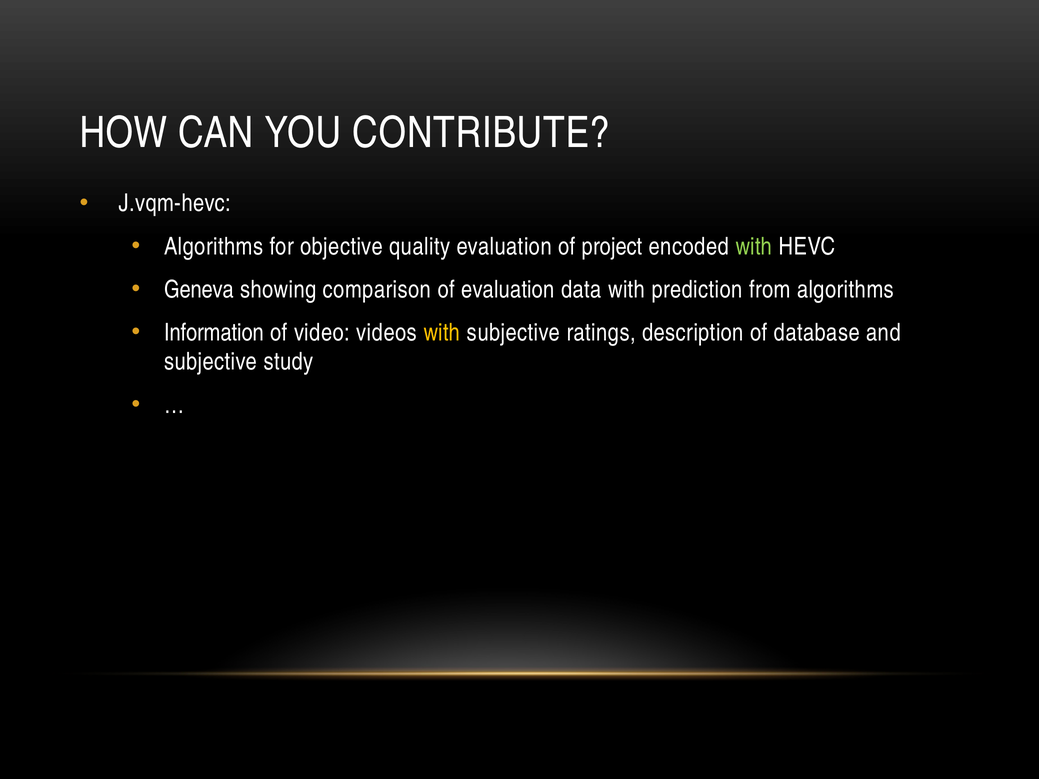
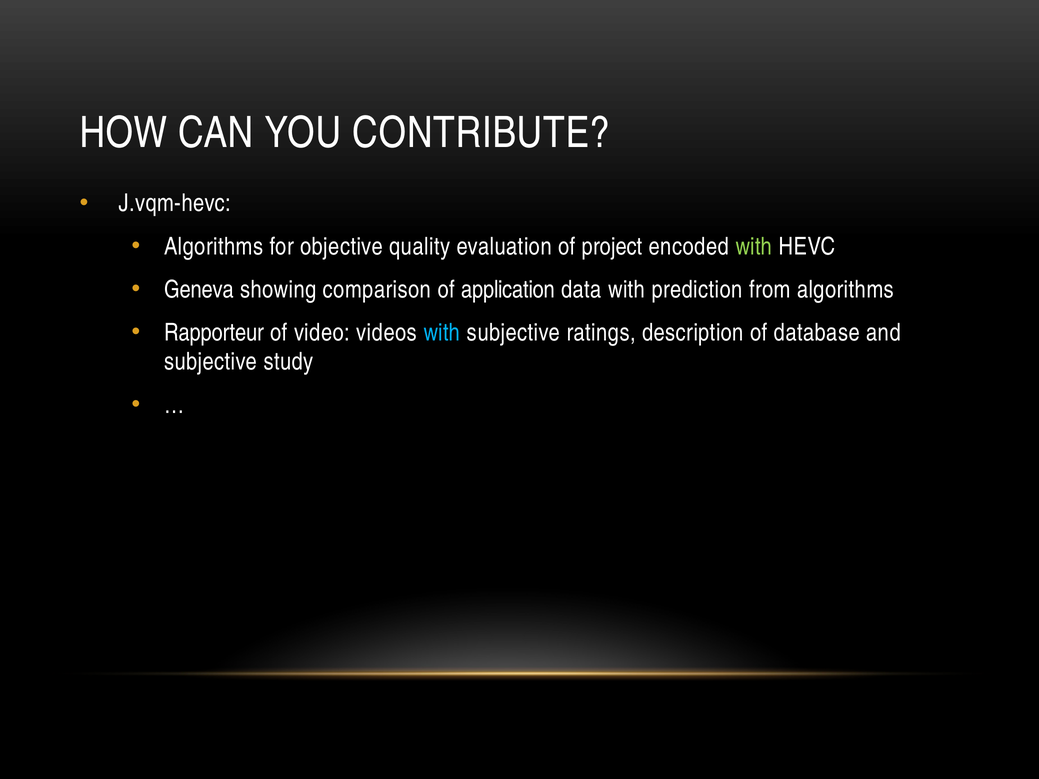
of evaluation: evaluation -> application
Information: Information -> Rapporteur
with at (442, 333) colour: yellow -> light blue
